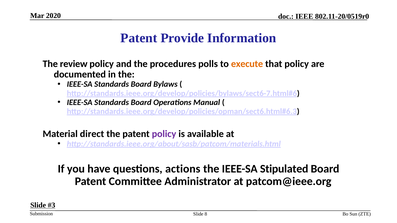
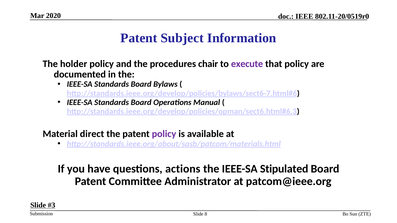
Provide: Provide -> Subject
review: review -> holder
polls: polls -> chair
execute colour: orange -> purple
